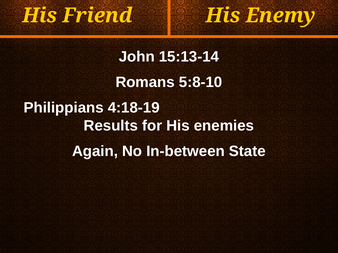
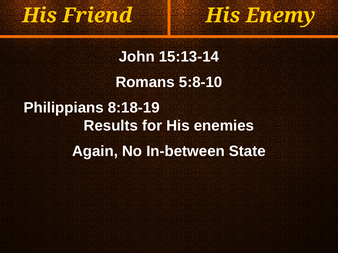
4:18-19: 4:18-19 -> 8:18-19
